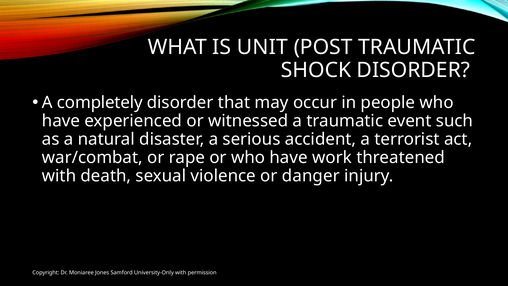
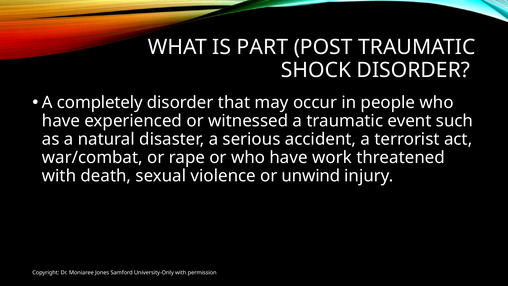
UNIT: UNIT -> PART
danger: danger -> unwind
